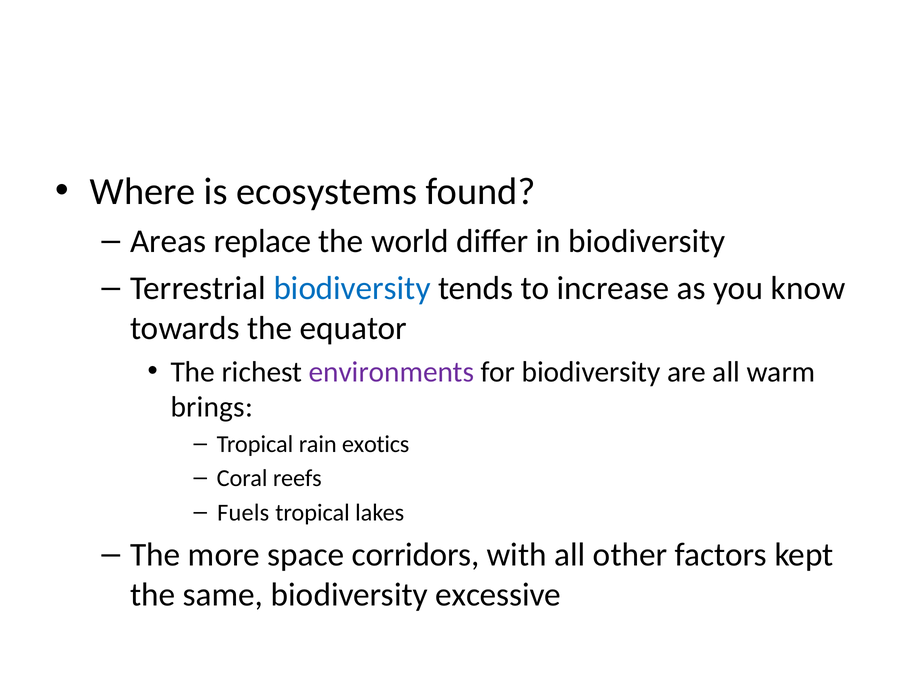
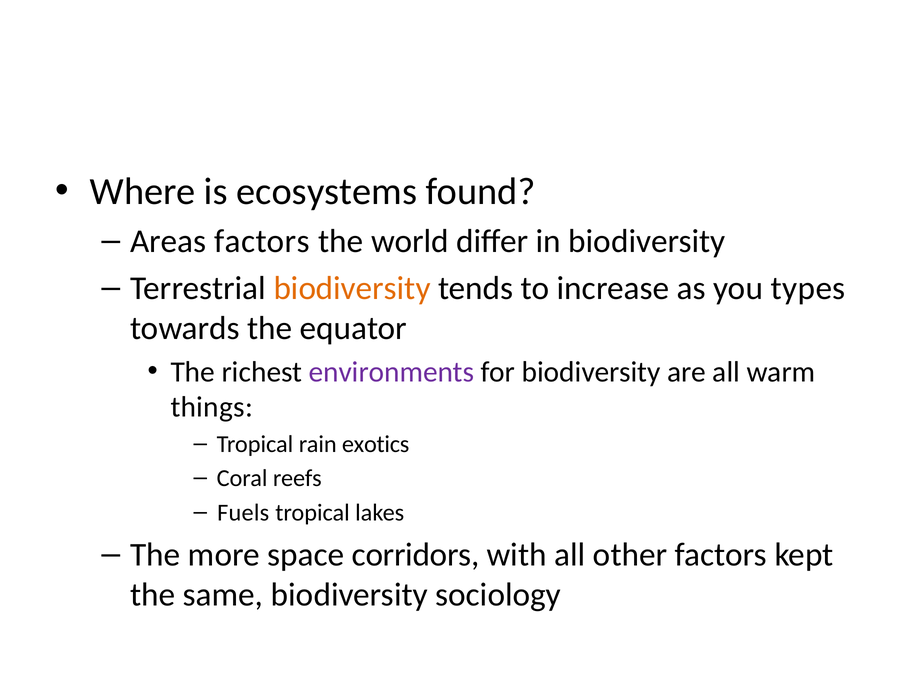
Areas replace: replace -> factors
biodiversity at (352, 289) colour: blue -> orange
know: know -> types
brings: brings -> things
excessive: excessive -> sociology
